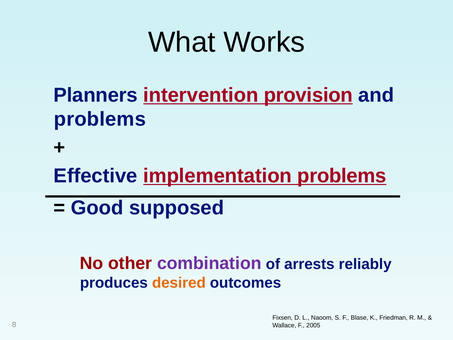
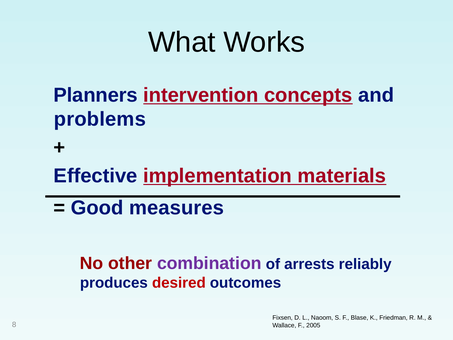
provision: provision -> concepts
implementation problems: problems -> materials
supposed: supposed -> measures
desired colour: orange -> red
